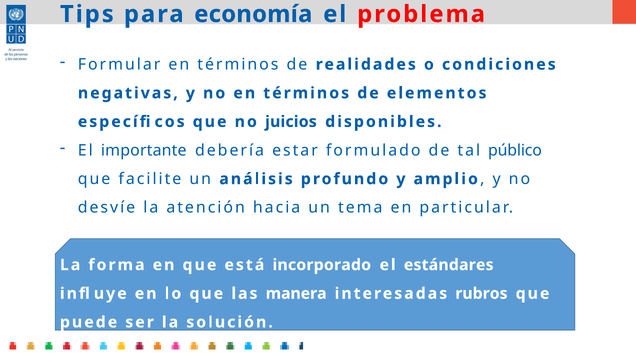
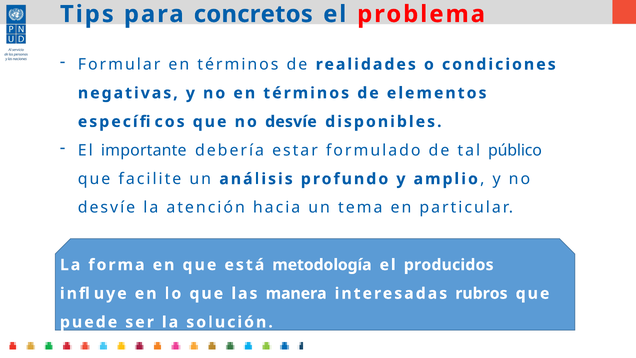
economía: economía -> concretos
que no juicios: juicios -> desvíe
incorporado: incorporado -> metodología
estándares: estándares -> producidos
